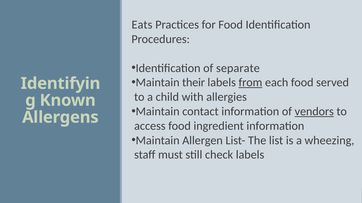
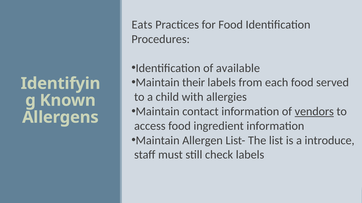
separate: separate -> available
from underline: present -> none
wheezing: wheezing -> introduce
